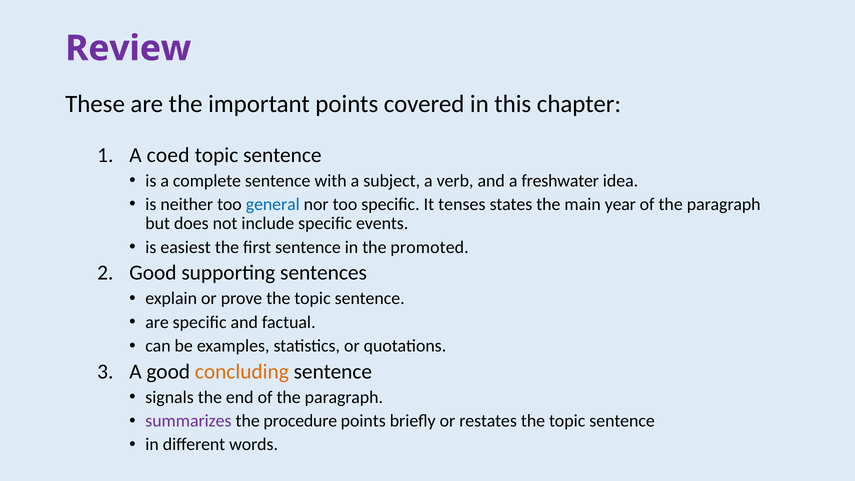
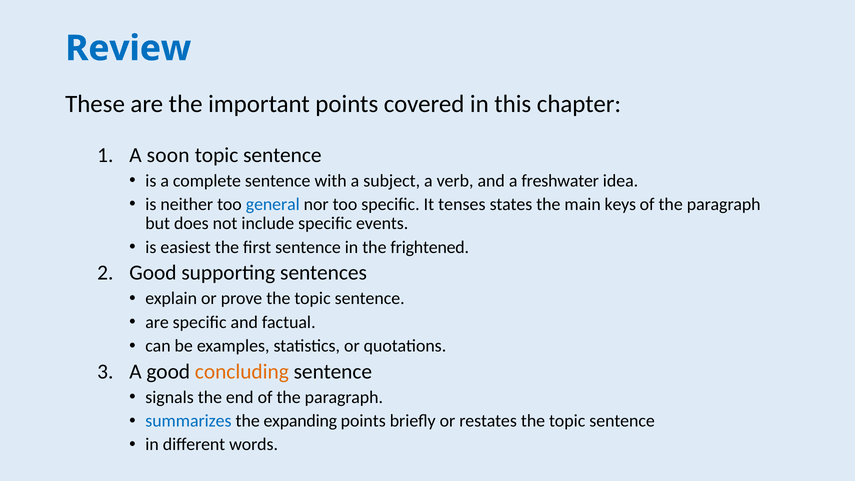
Review colour: purple -> blue
coed: coed -> soon
year: year -> keys
promoted: promoted -> frightened
summarizes colour: purple -> blue
procedure: procedure -> expanding
